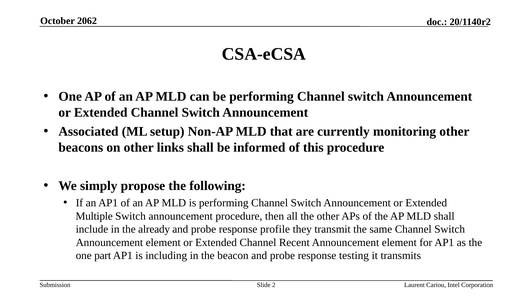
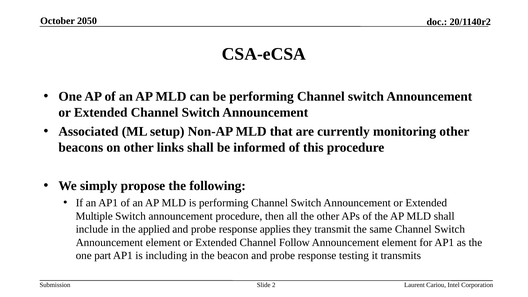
2062: 2062 -> 2050
already: already -> applied
profile: profile -> applies
Recent: Recent -> Follow
